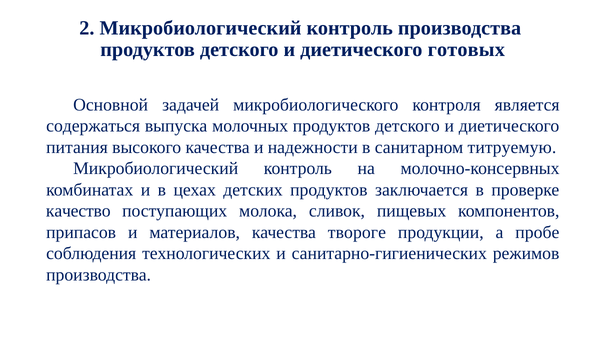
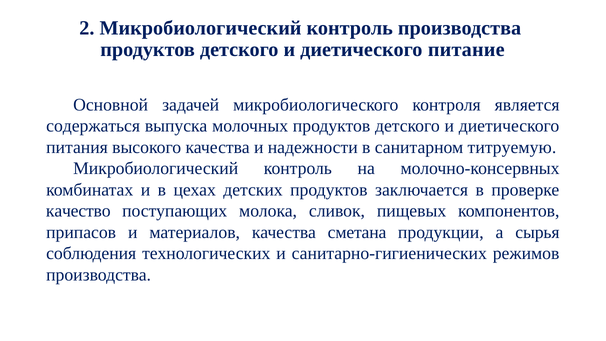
готовых: готовых -> питание
твороге: твороге -> сметана
пробе: пробе -> сырья
